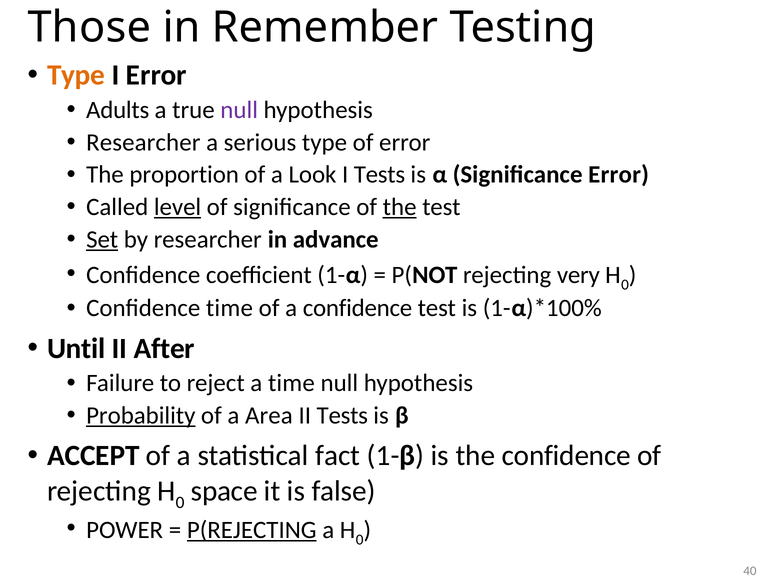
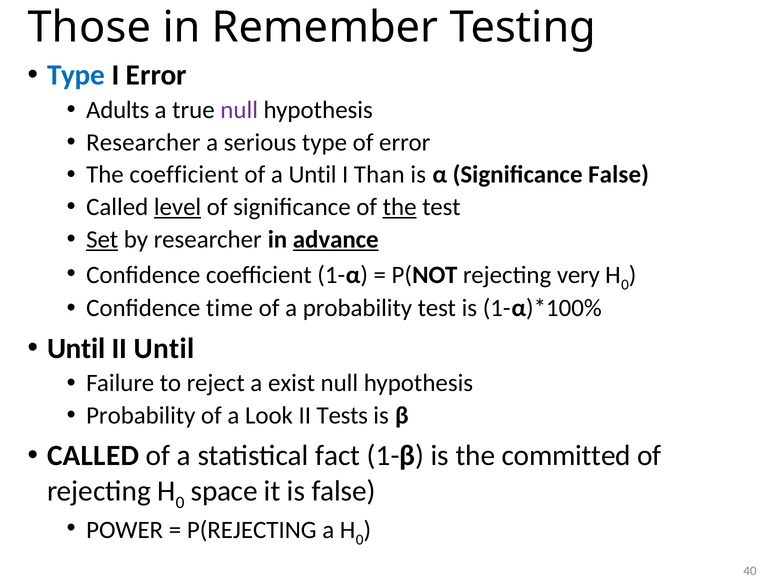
Type at (76, 75) colour: orange -> blue
The proportion: proportion -> coefficient
a Look: Look -> Until
I Tests: Tests -> Than
Significance Error: Error -> False
advance underline: none -> present
a confidence: confidence -> probability
II After: After -> Until
a time: time -> exist
Probability at (141, 415) underline: present -> none
Area: Area -> Look
ACCEPT at (93, 455): ACCEPT -> CALLED
the confidence: confidence -> committed
P(REJECTING underline: present -> none
